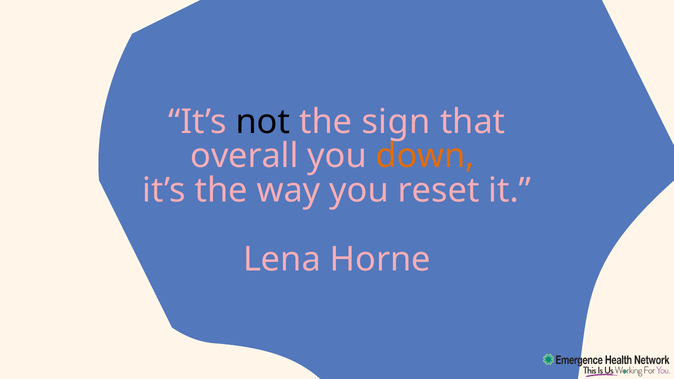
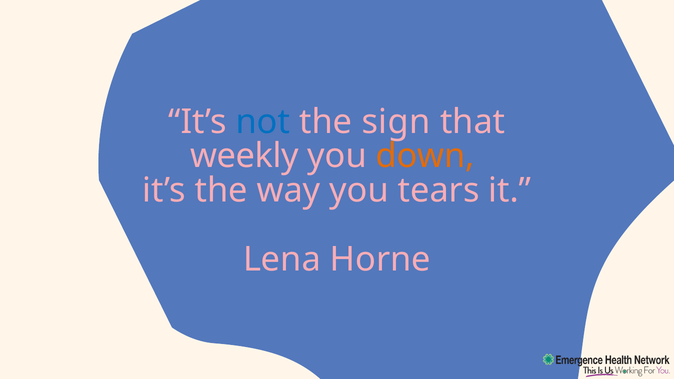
not colour: black -> blue
overall: overall -> weekly
reset: reset -> tears
